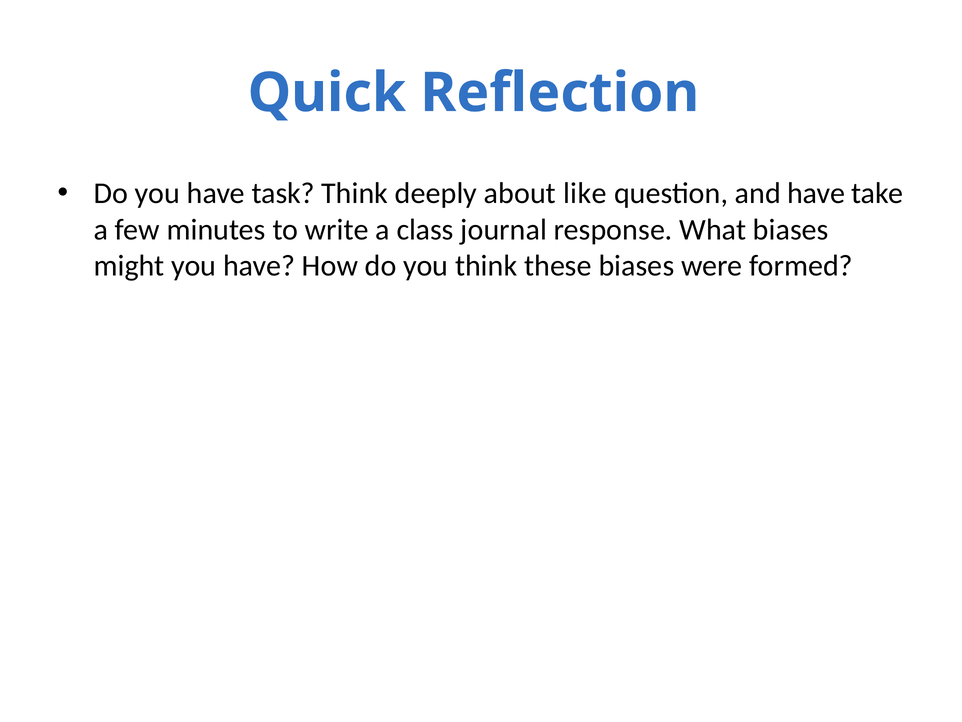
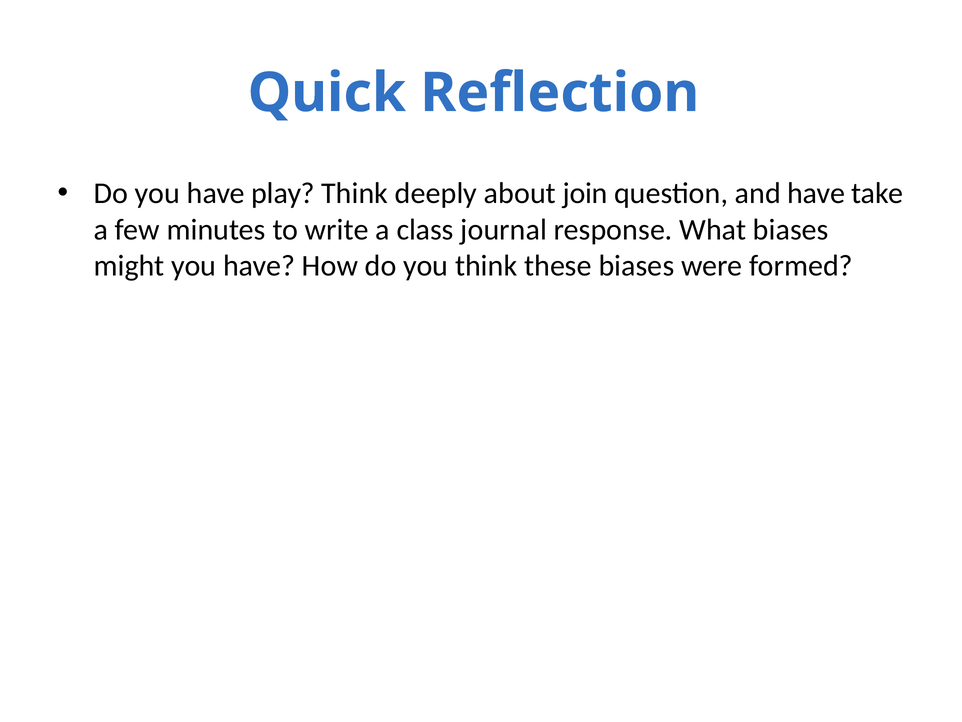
task: task -> play
like: like -> join
